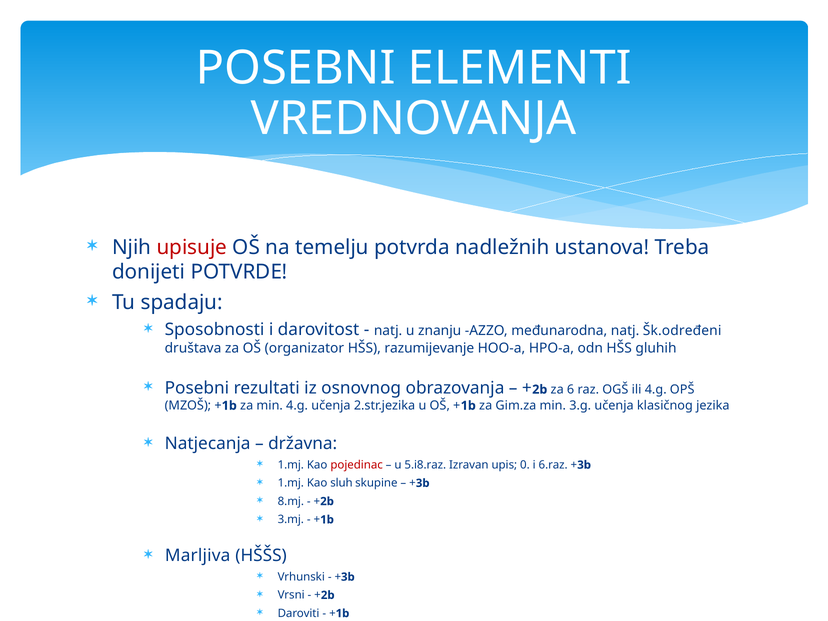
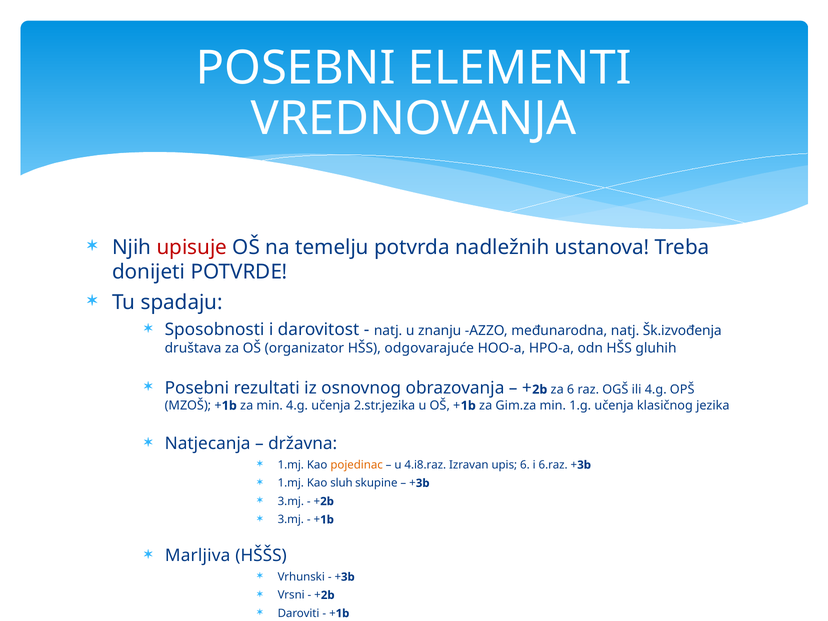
Šk.određeni: Šk.određeni -> Šk.izvođenja
razumijevanje: razumijevanje -> odgovarajuće
3.g: 3.g -> 1.g
pojedinac colour: red -> orange
5.i8.raz: 5.i8.raz -> 4.i8.raz
upis 0: 0 -> 6
8.mj at (291, 501): 8.mj -> 3.mj
